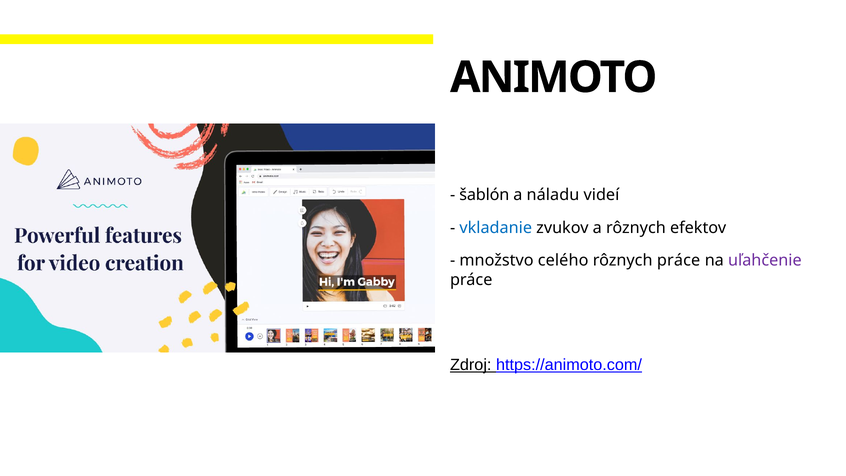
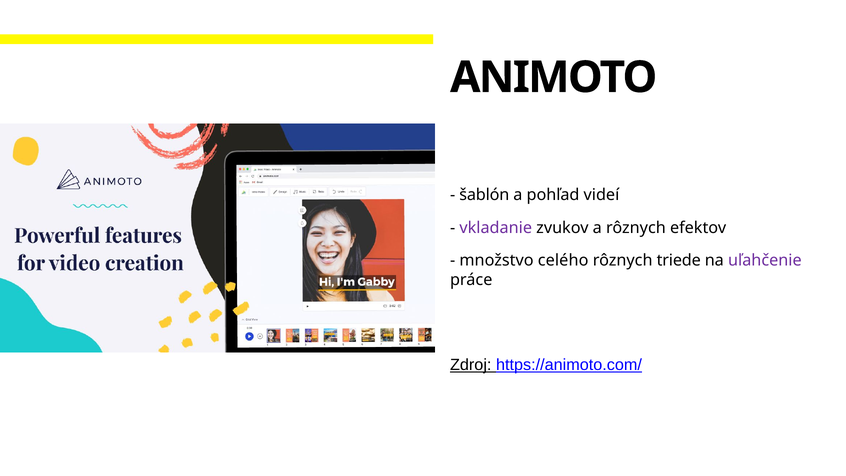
náladu: náladu -> pohľad
vkladanie colour: blue -> purple
rôznych práce: práce -> triede
